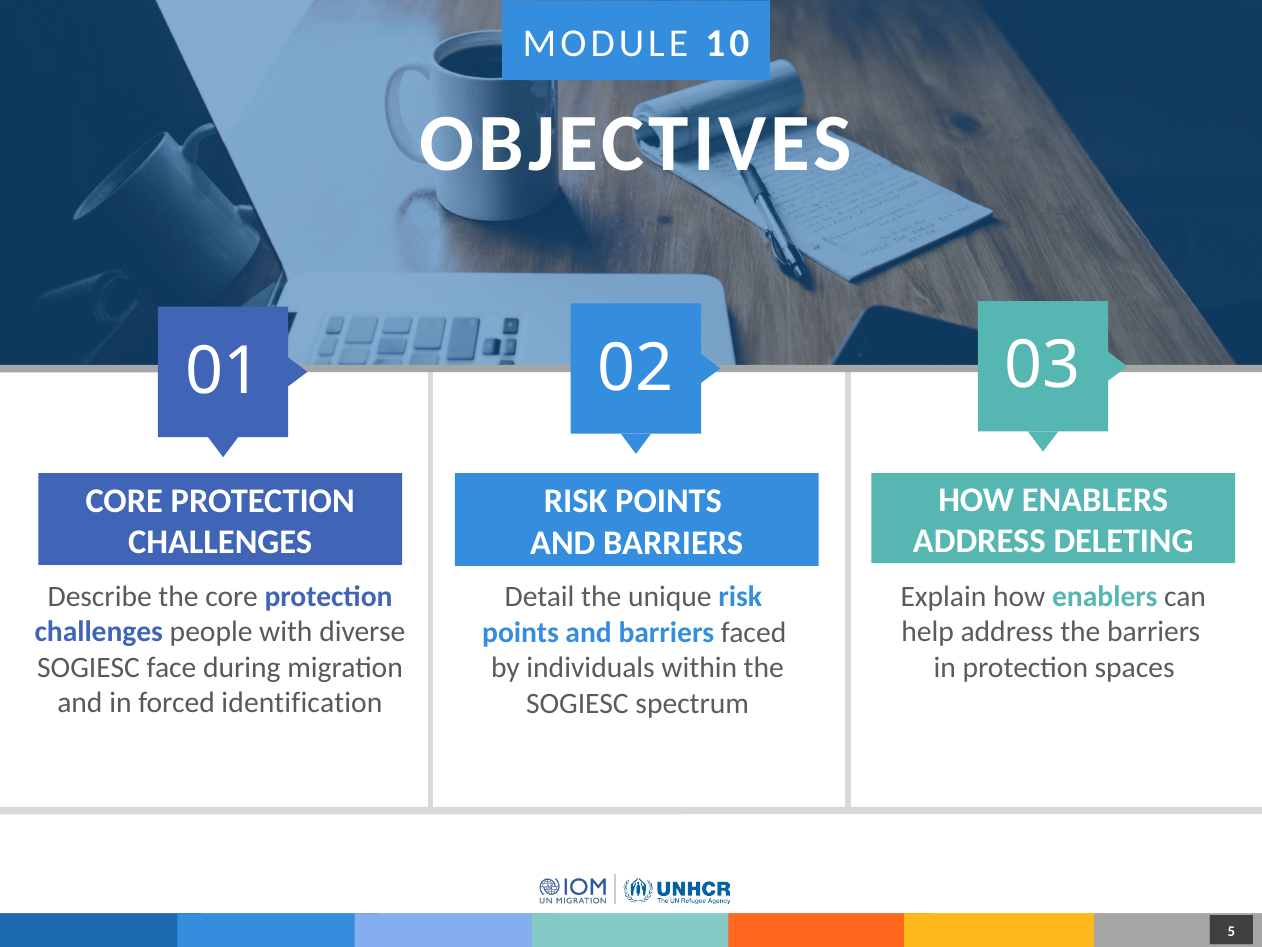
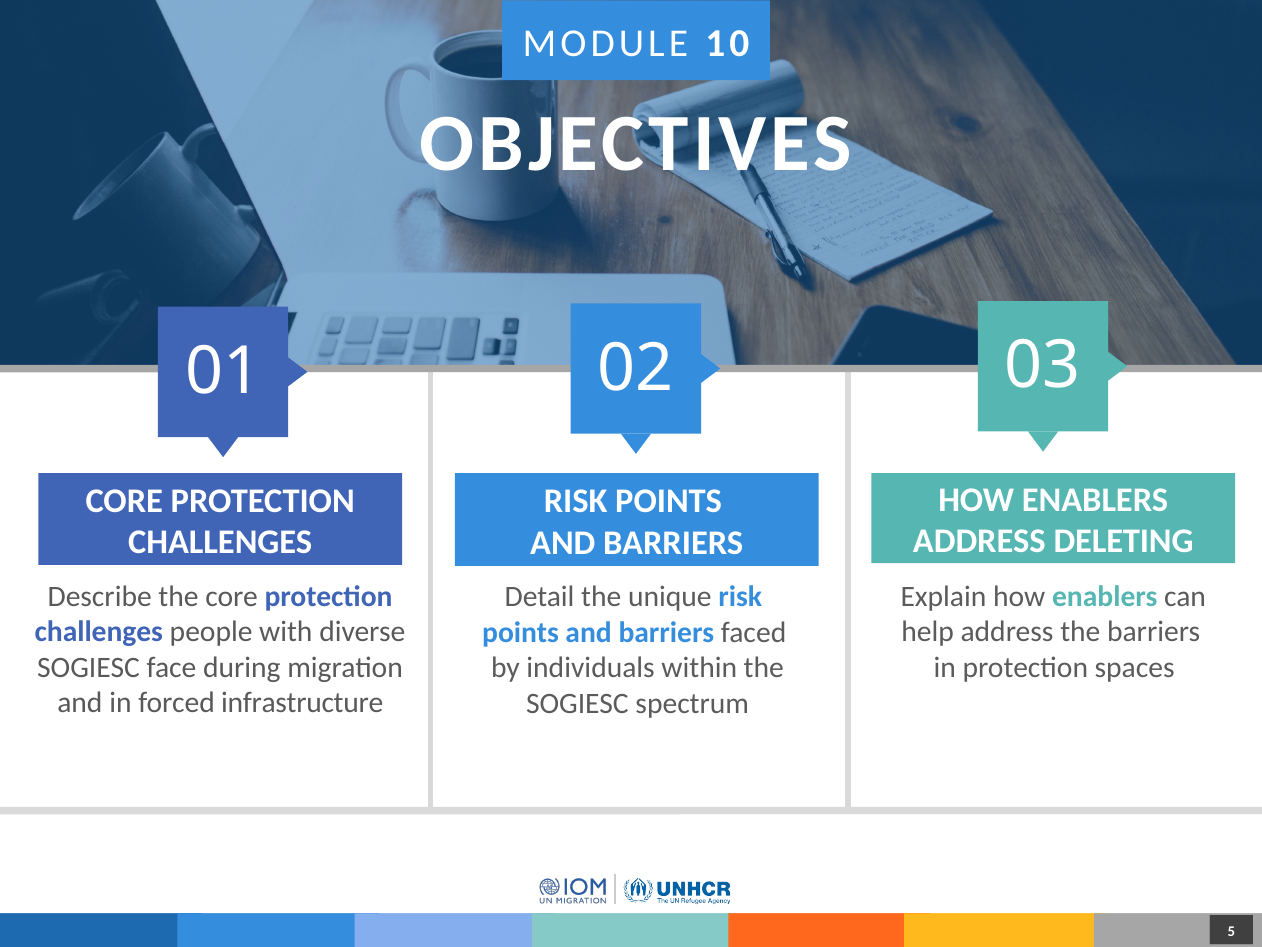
identification: identification -> infrastructure
